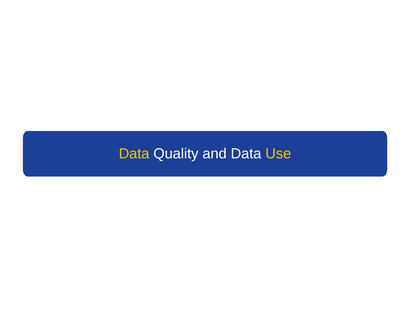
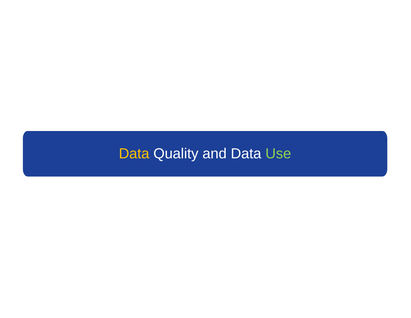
Use colour: yellow -> light green
